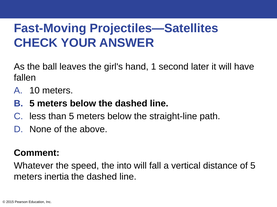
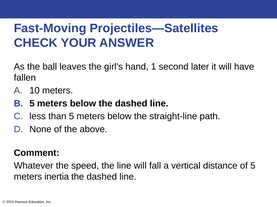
the into: into -> line
